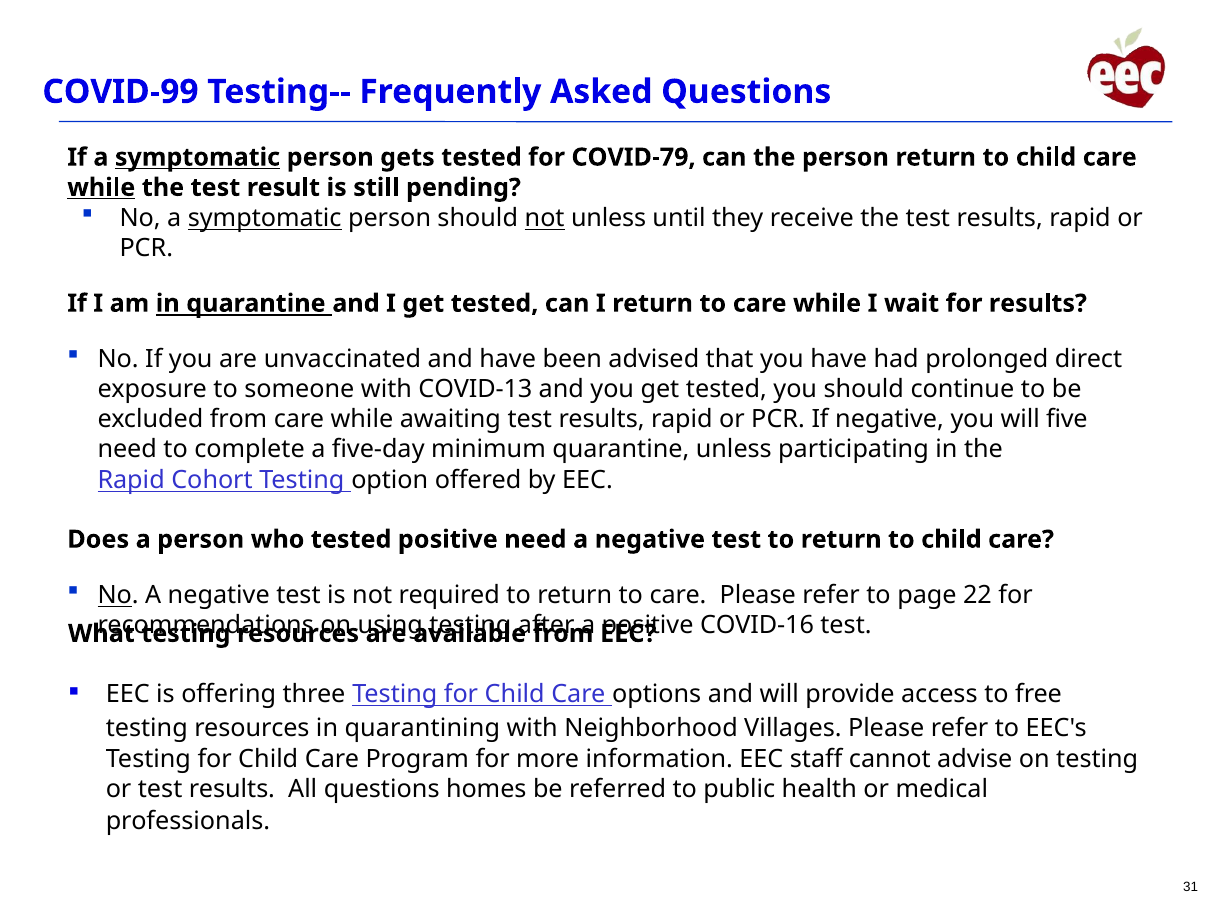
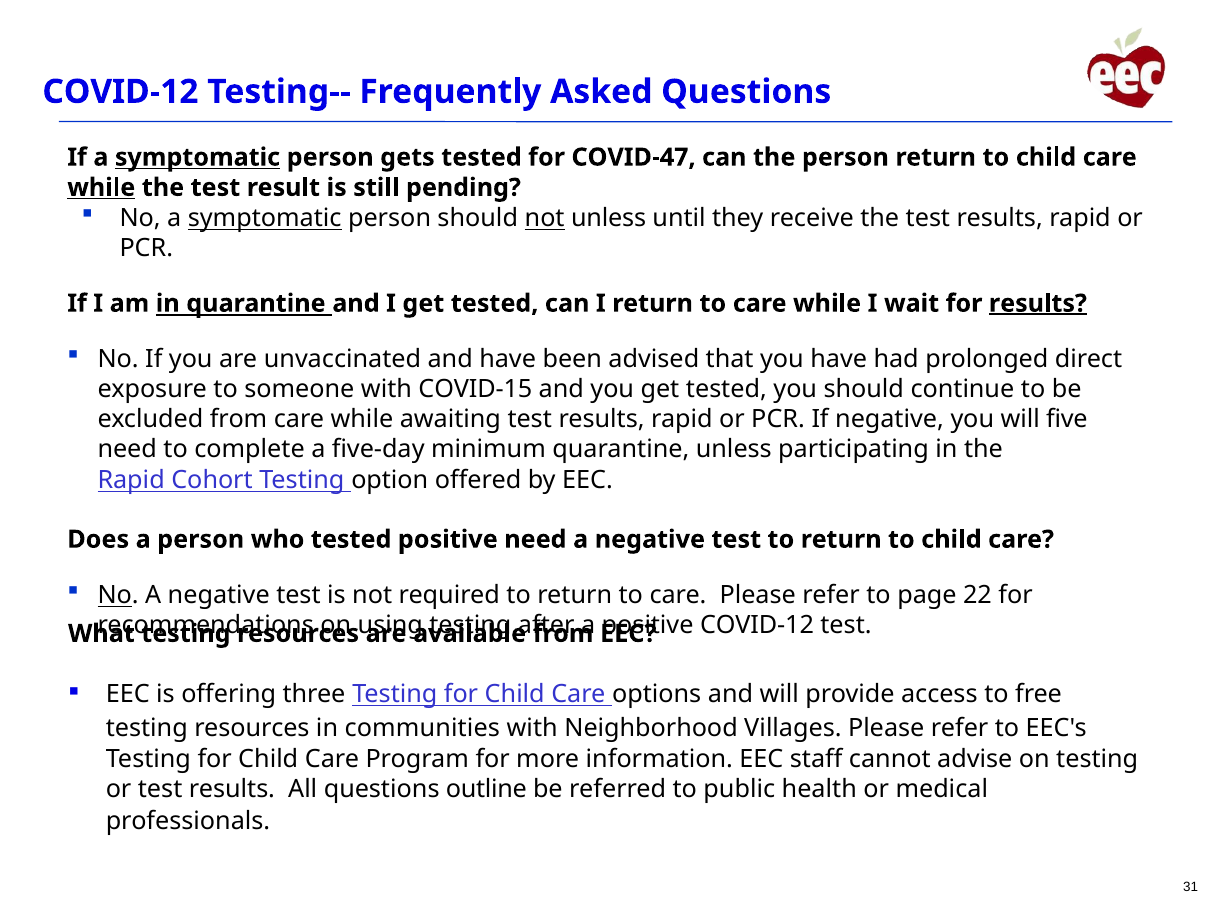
COVID-99 at (120, 92): COVID-99 -> COVID-12
COVID-79: COVID-79 -> COVID-47
results at (1038, 304) underline: none -> present
COVID-13: COVID-13 -> COVID-15
COVID-16 at (757, 625): COVID-16 -> COVID-12
quarantining: quarantining -> communities
homes: homes -> outline
